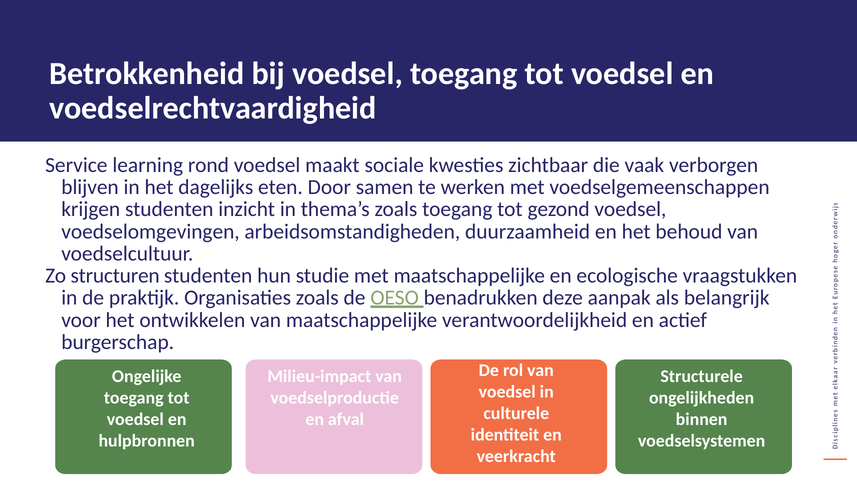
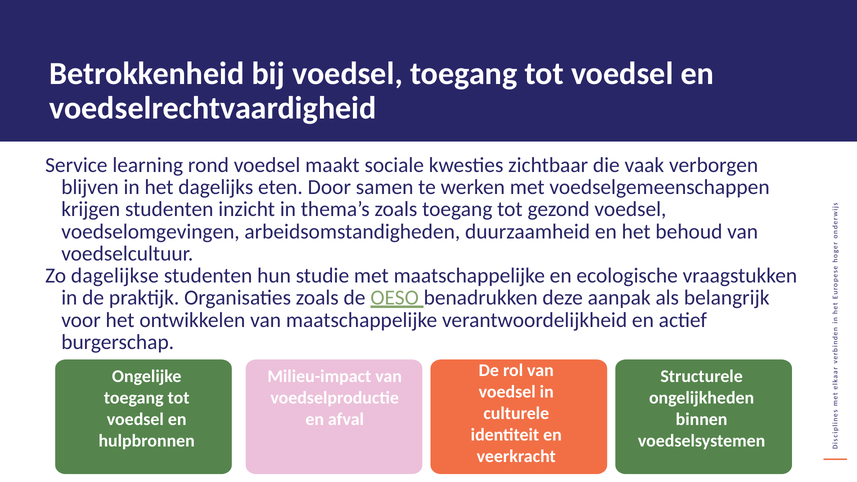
structuren: structuren -> dagelijkse
